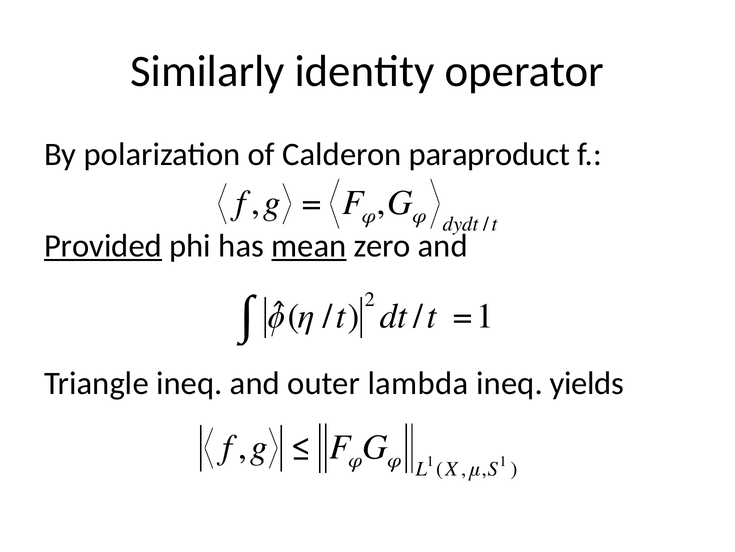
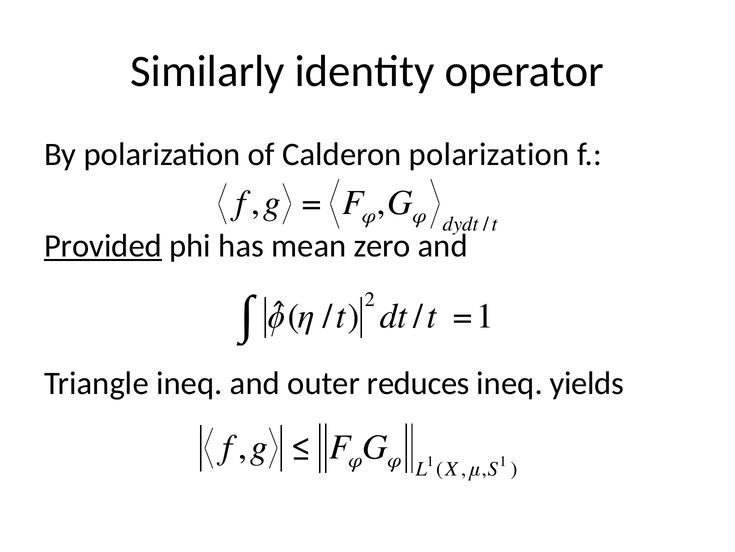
Calderon paraproduct: paraproduct -> polarization
mean underline: present -> none
lambda: lambda -> reduces
